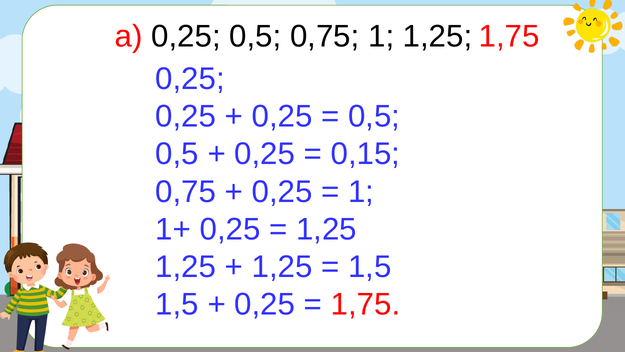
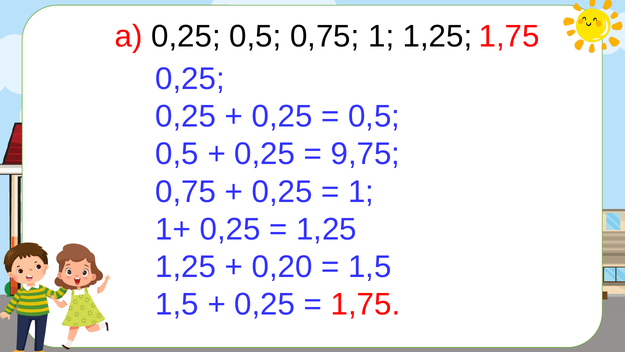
0,15: 0,15 -> 9,75
1,25 at (282, 266): 1,25 -> 0,20
